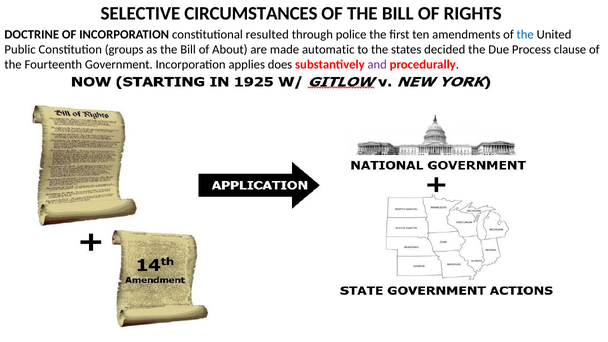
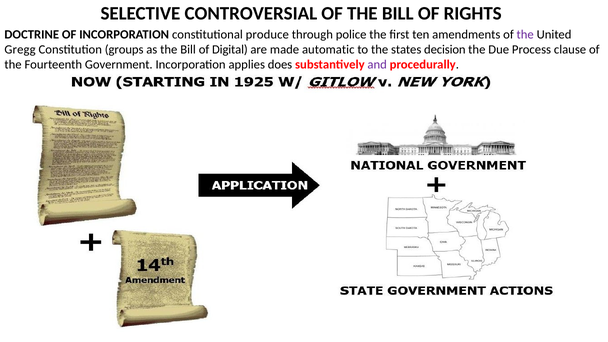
CIRCUMSTANCES: CIRCUMSTANCES -> CONTROVERSIAL
resulted: resulted -> produce
the at (525, 34) colour: blue -> purple
Public: Public -> Gregg
About: About -> Digital
decided: decided -> decision
